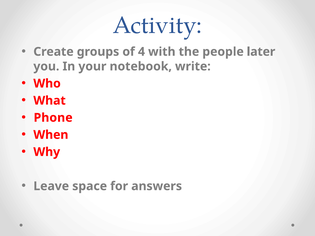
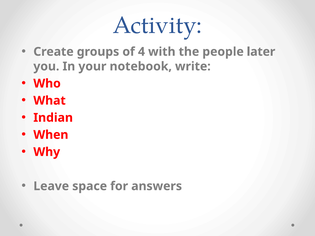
Phone: Phone -> Indian
